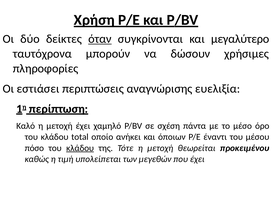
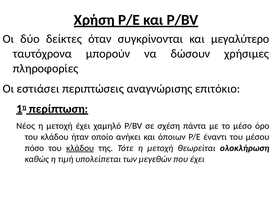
όταν underline: present -> none
ευελιξία: ευελιξία -> επιτόκιο
Καλό: Καλό -> Νέος
total: total -> ήταν
προκειμένου: προκειμένου -> ολοκλήρωση
